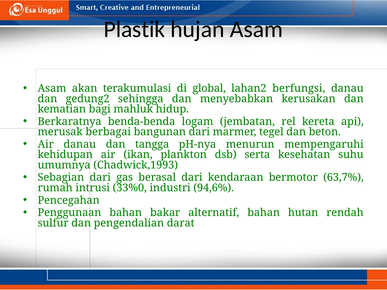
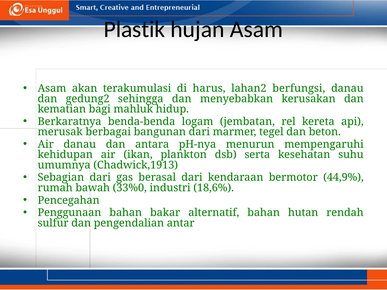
global: global -> harus
tangga: tangga -> antara
Chadwick,1993: Chadwick,1993 -> Chadwick,1913
63,7%: 63,7% -> 44,9%
intrusi: intrusi -> bawah
94,6%: 94,6% -> 18,6%
darat: darat -> antar
